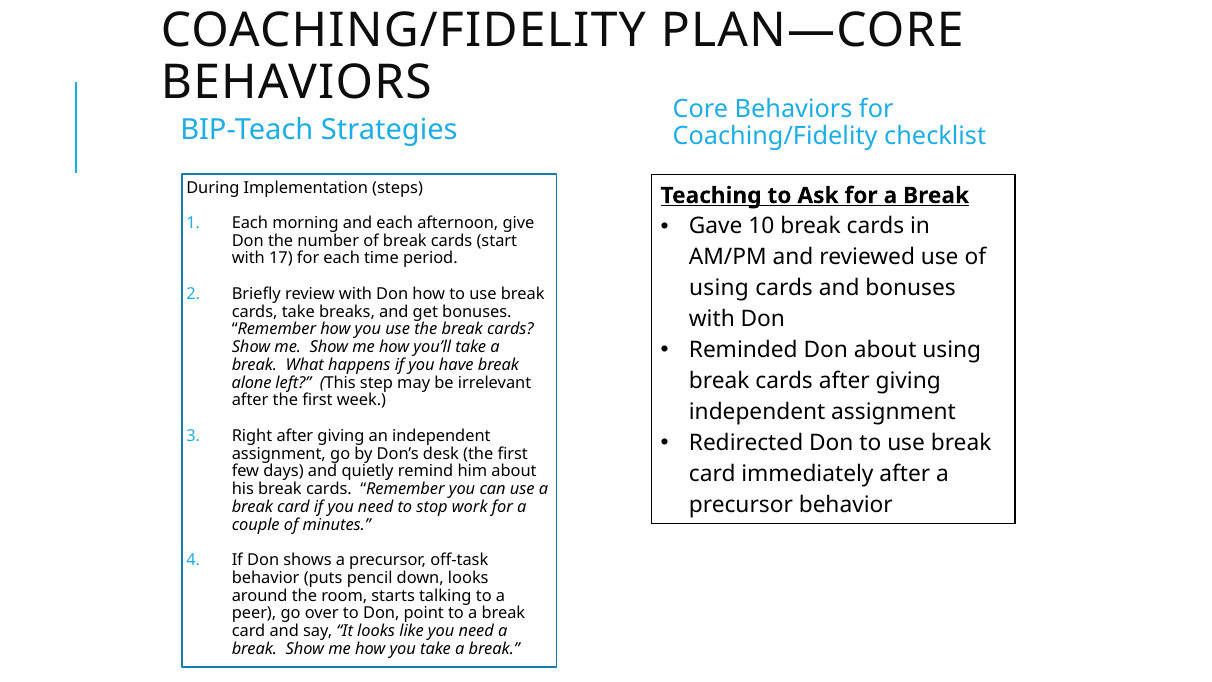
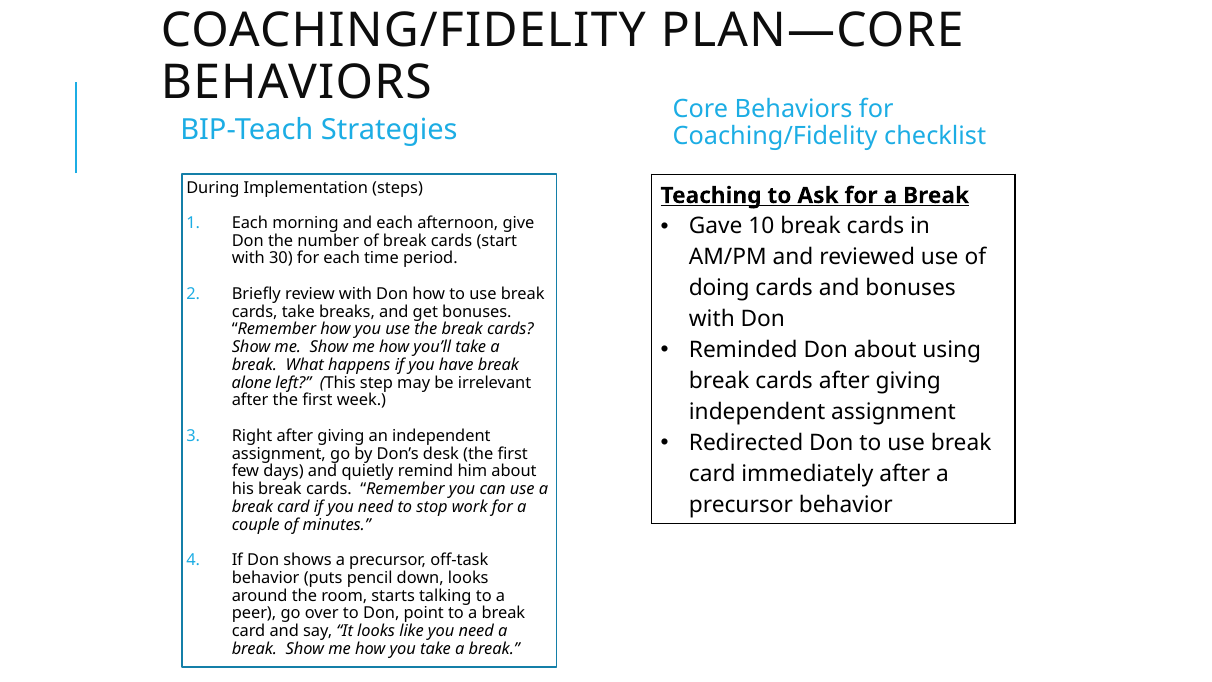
17: 17 -> 30
using at (719, 288): using -> doing
